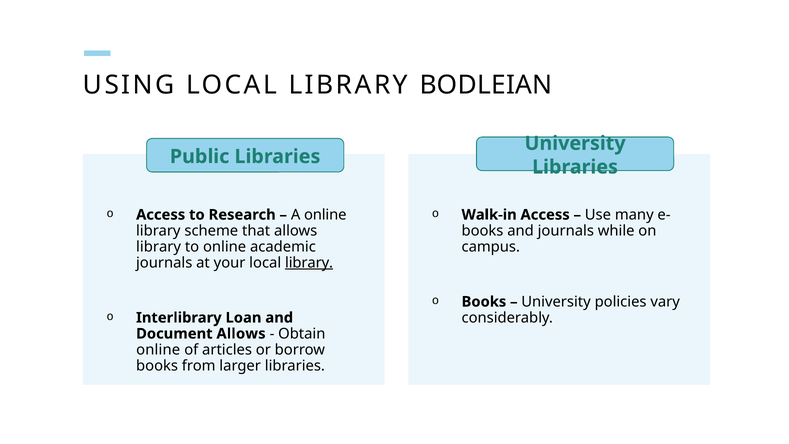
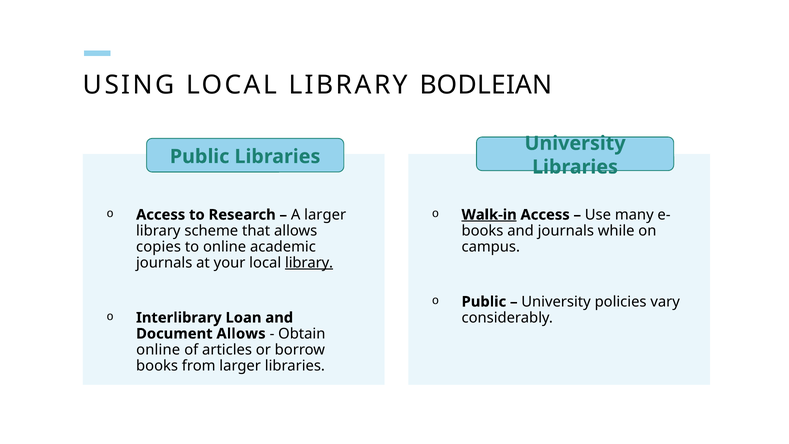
A online: online -> larger
Walk-in underline: none -> present
library at (159, 247): library -> copies
Books at (484, 302): Books -> Public
